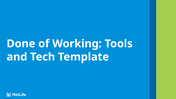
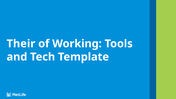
Done: Done -> Their
